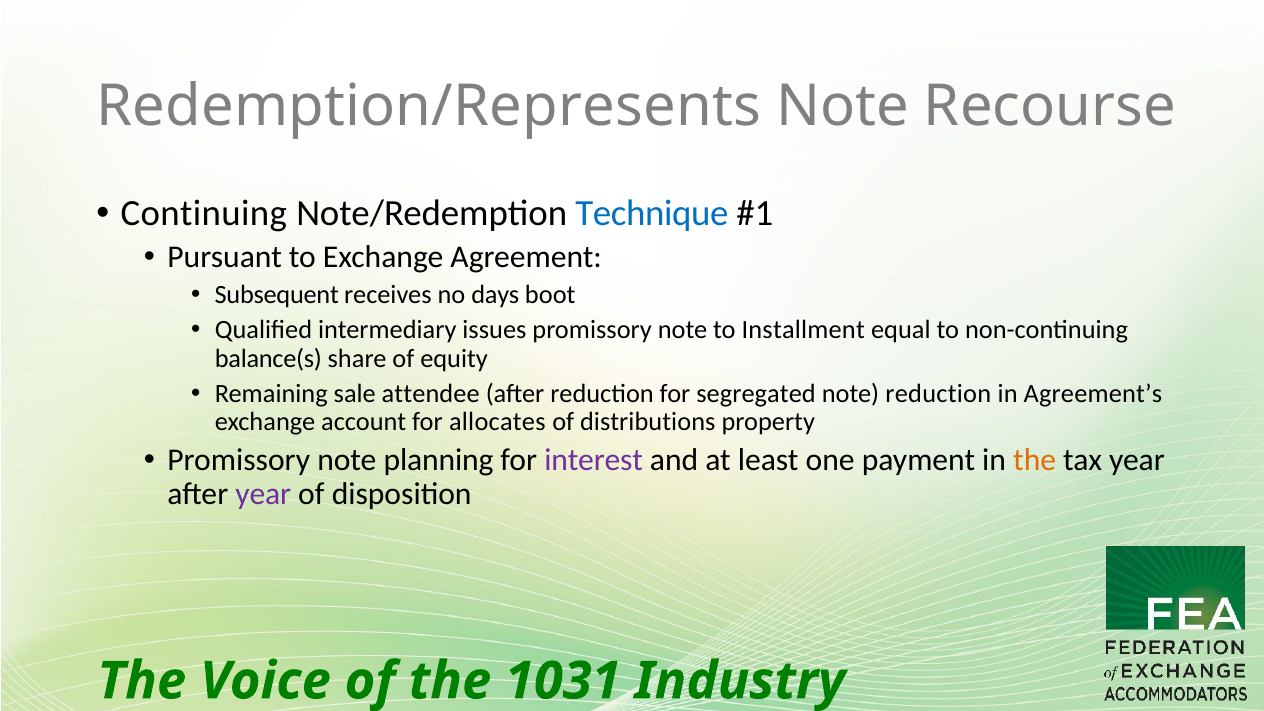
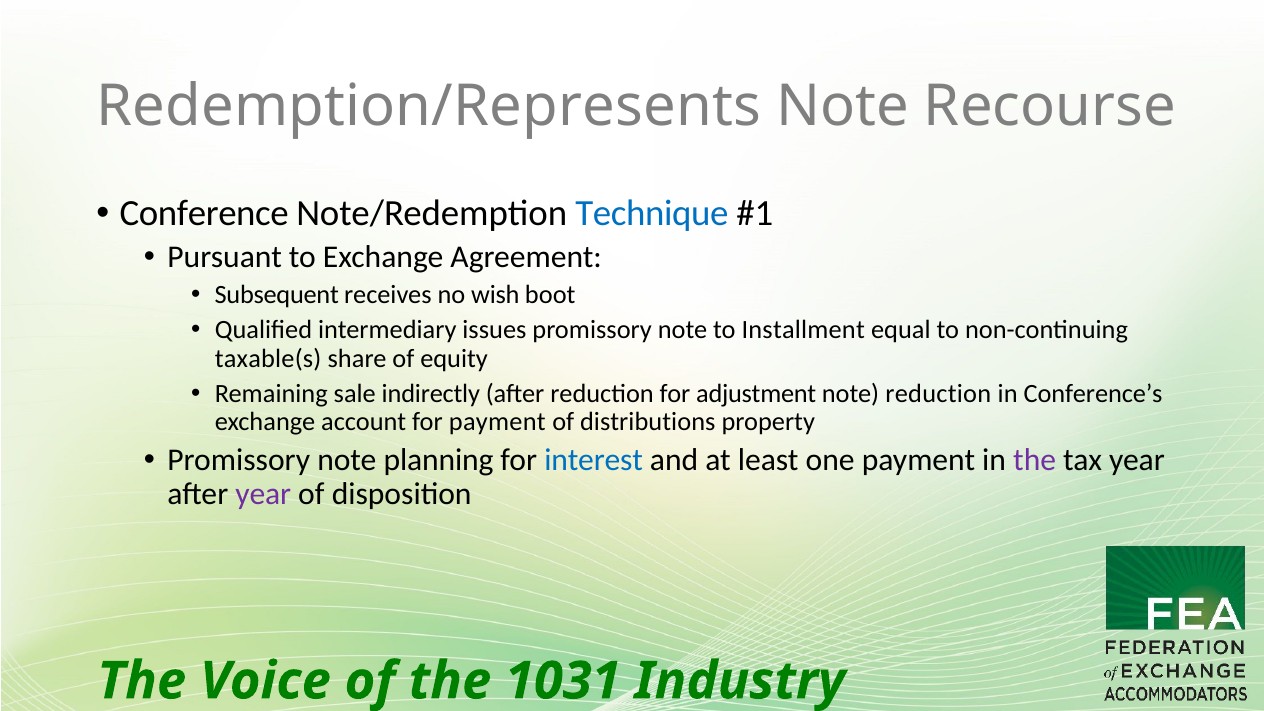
Continuing: Continuing -> Conference
days: days -> wish
balance(s: balance(s -> taxable(s
attendee: attendee -> indirectly
segregated: segregated -> adjustment
Agreement’s: Agreement’s -> Conference’s
for allocates: allocates -> payment
interest colour: purple -> blue
the at (1035, 460) colour: orange -> purple
